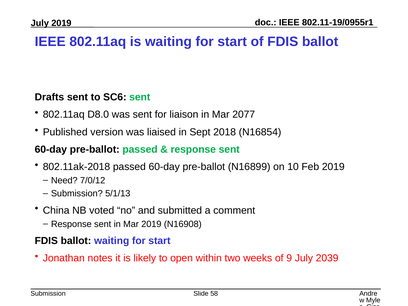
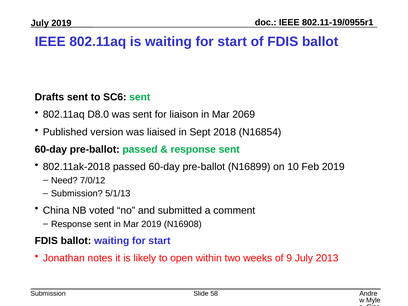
2077: 2077 -> 2069
2039: 2039 -> 2013
